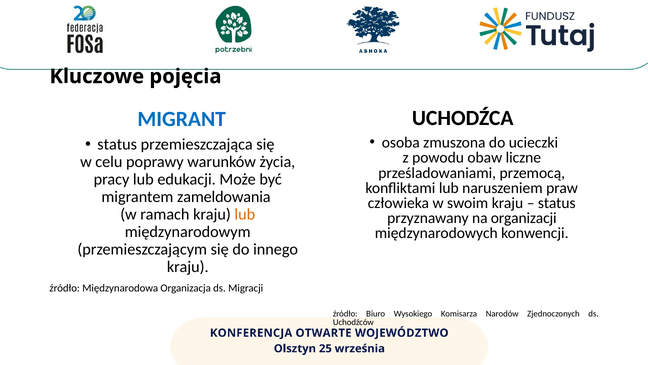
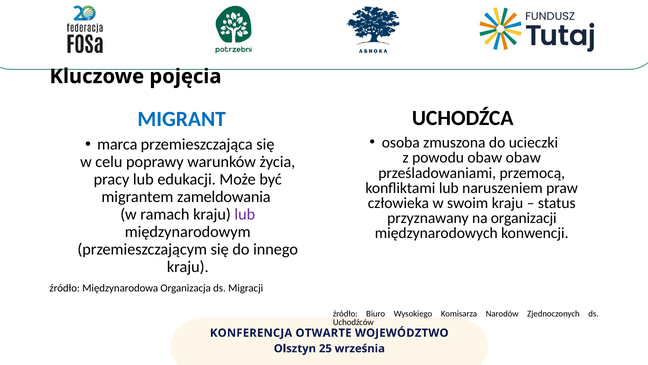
status at (117, 144): status -> marca
obaw liczne: liczne -> obaw
lub at (245, 214) colour: orange -> purple
